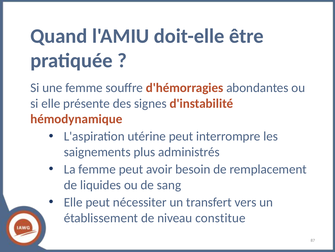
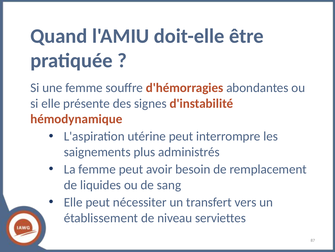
constitue: constitue -> serviettes
